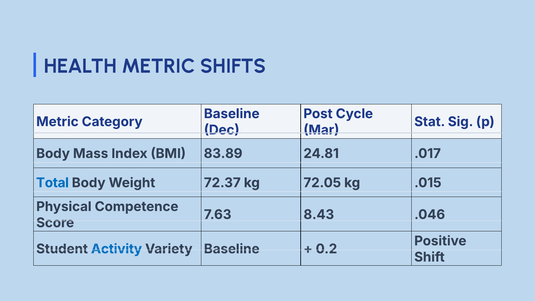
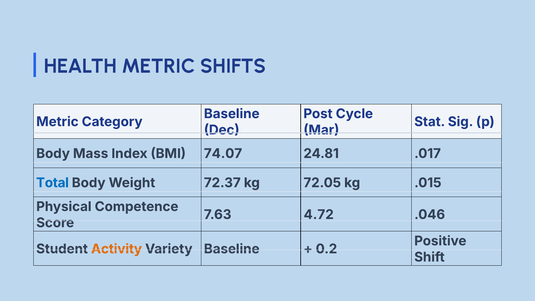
83.89: 83.89 -> 74.07
8.43: 8.43 -> 4.72
Activity colour: blue -> orange
